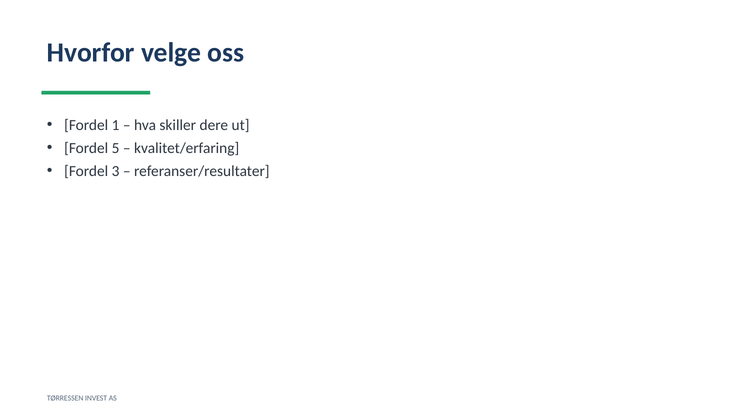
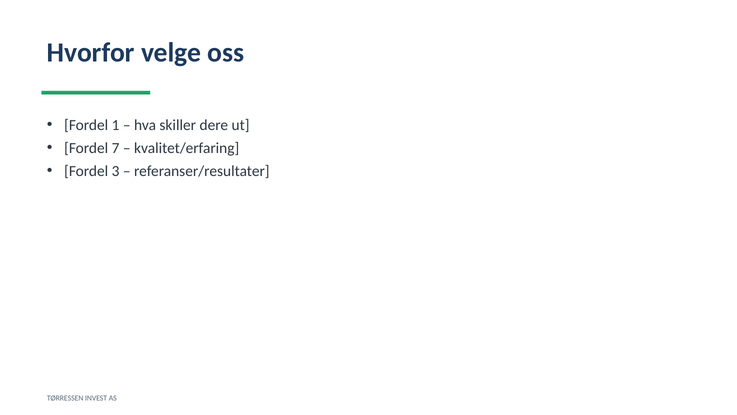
5: 5 -> 7
